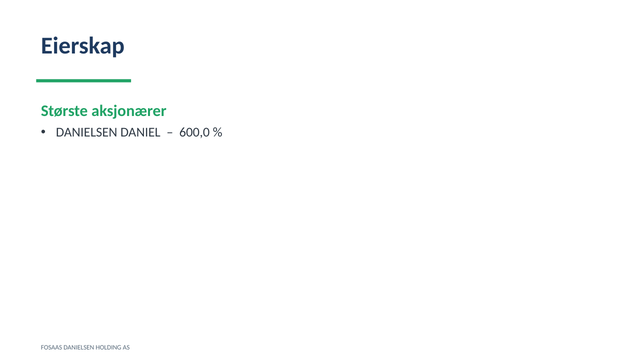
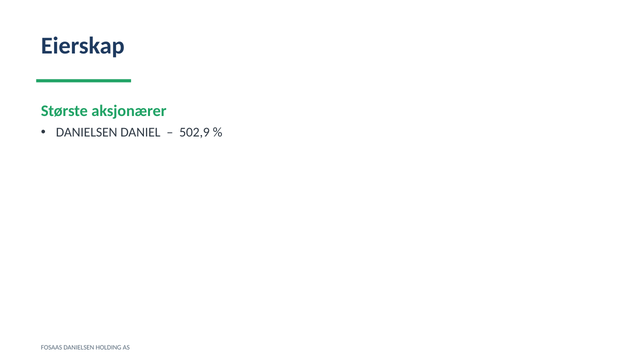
600,0: 600,0 -> 502,9
